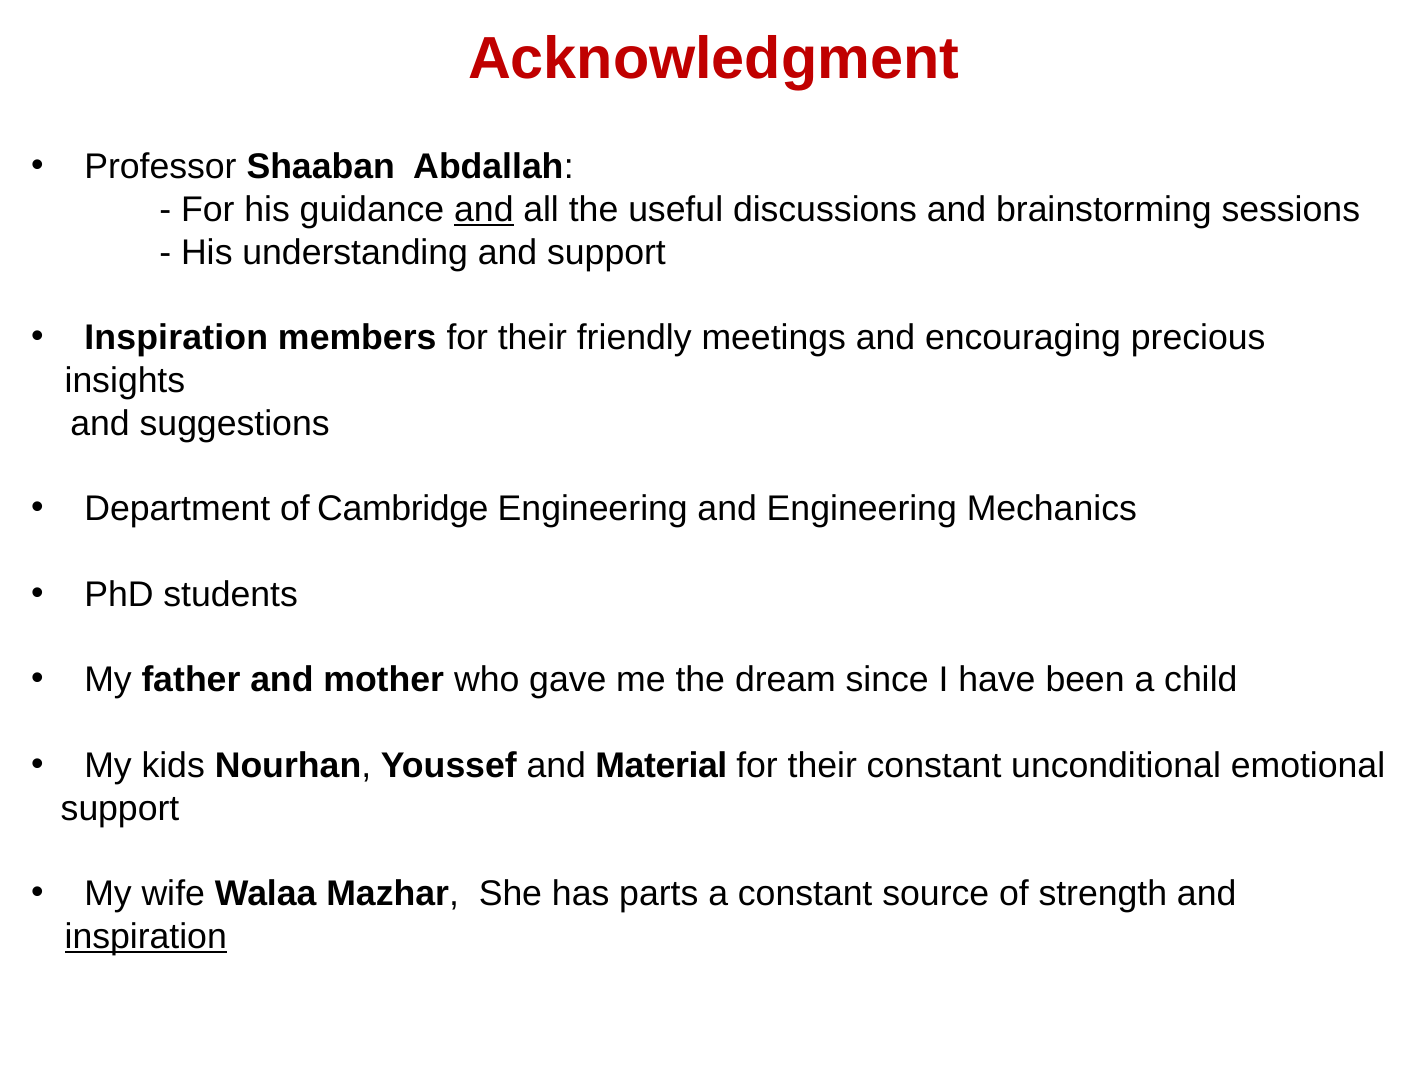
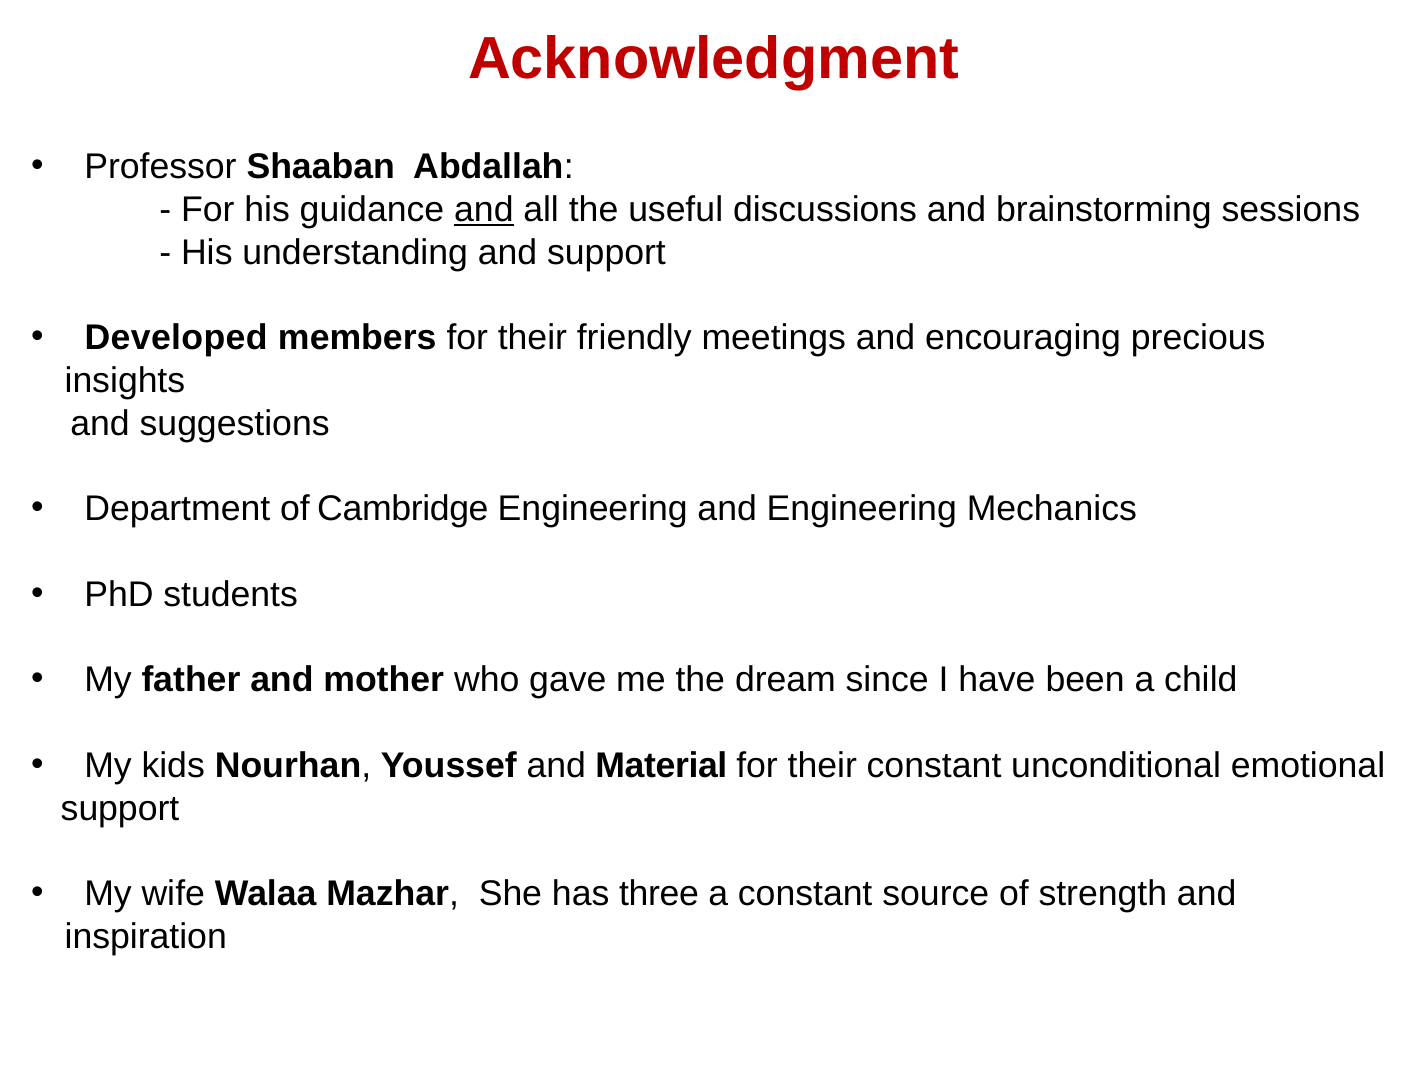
Inspiration at (176, 338): Inspiration -> Developed
parts: parts -> three
inspiration at (146, 936) underline: present -> none
